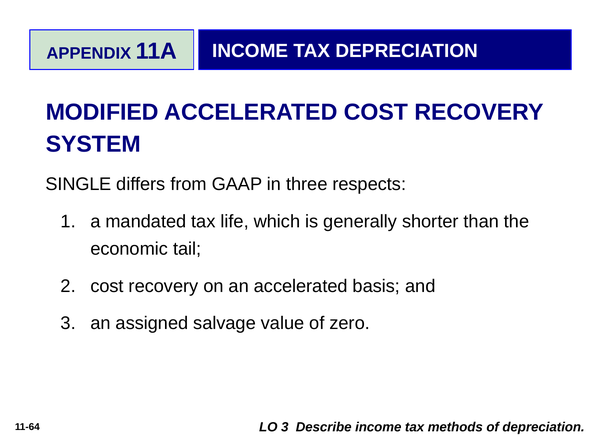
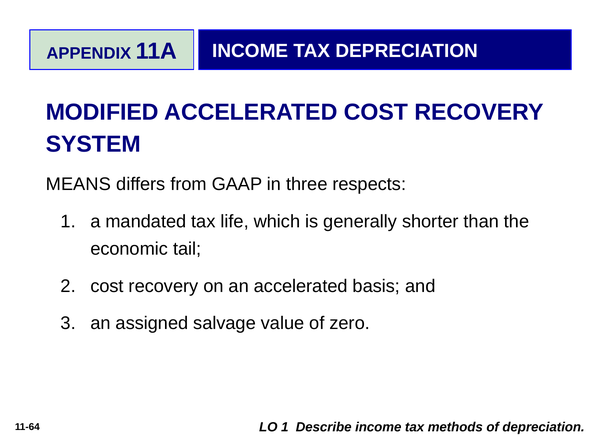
SINGLE: SINGLE -> MEANS
LO 3: 3 -> 1
